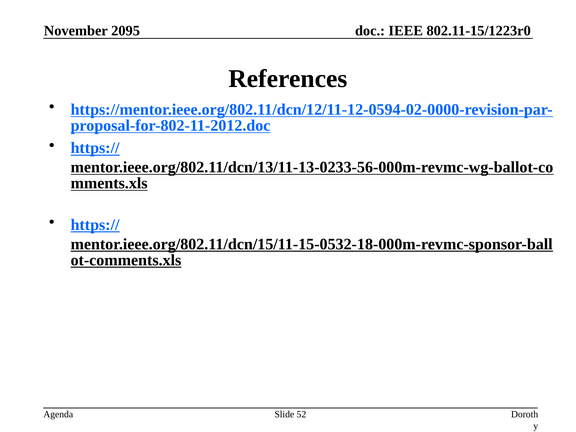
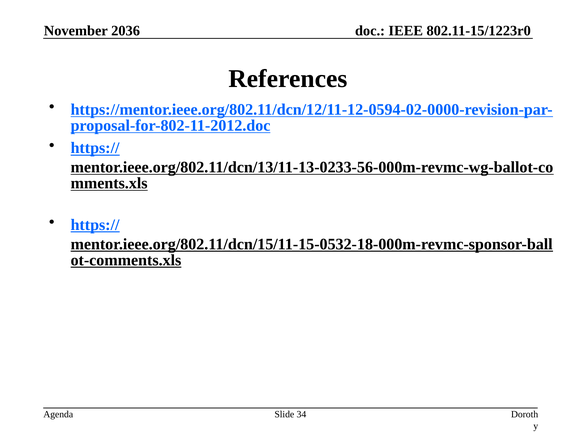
2095: 2095 -> 2036
52: 52 -> 34
